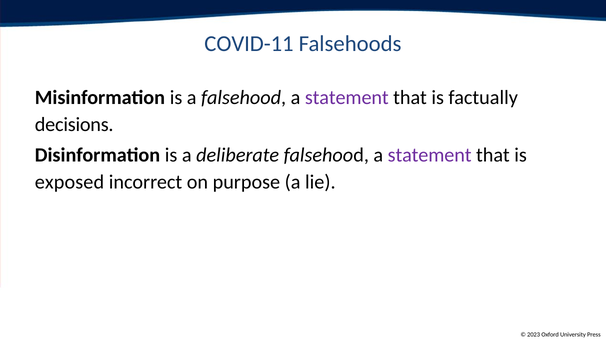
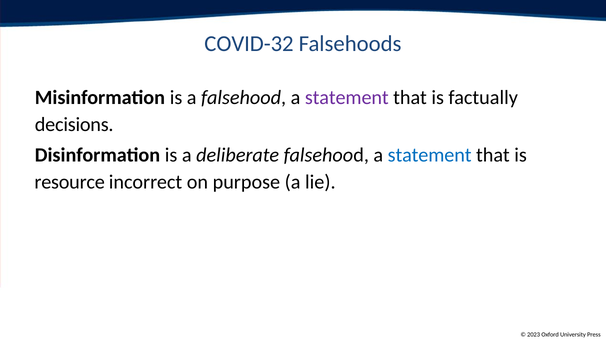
COVID-11: COVID-11 -> COVID-32
statement at (430, 155) colour: purple -> blue
exposed: exposed -> resource
